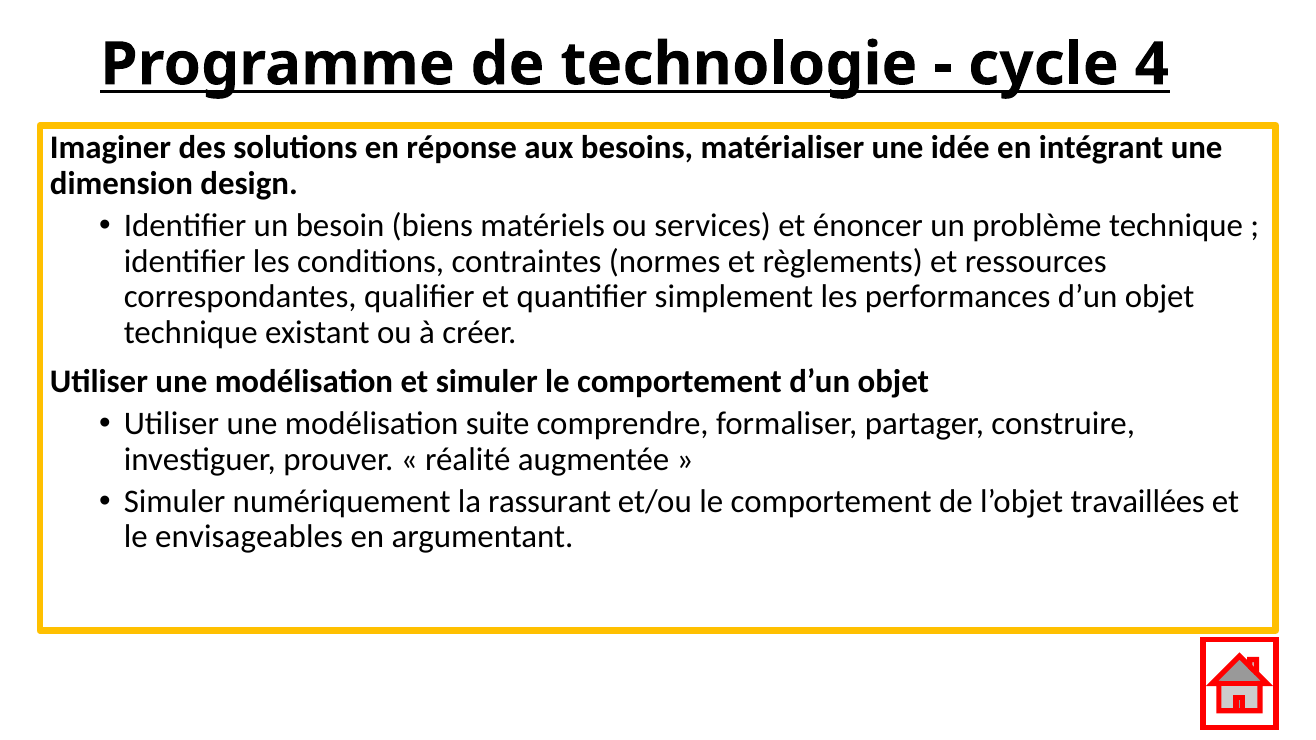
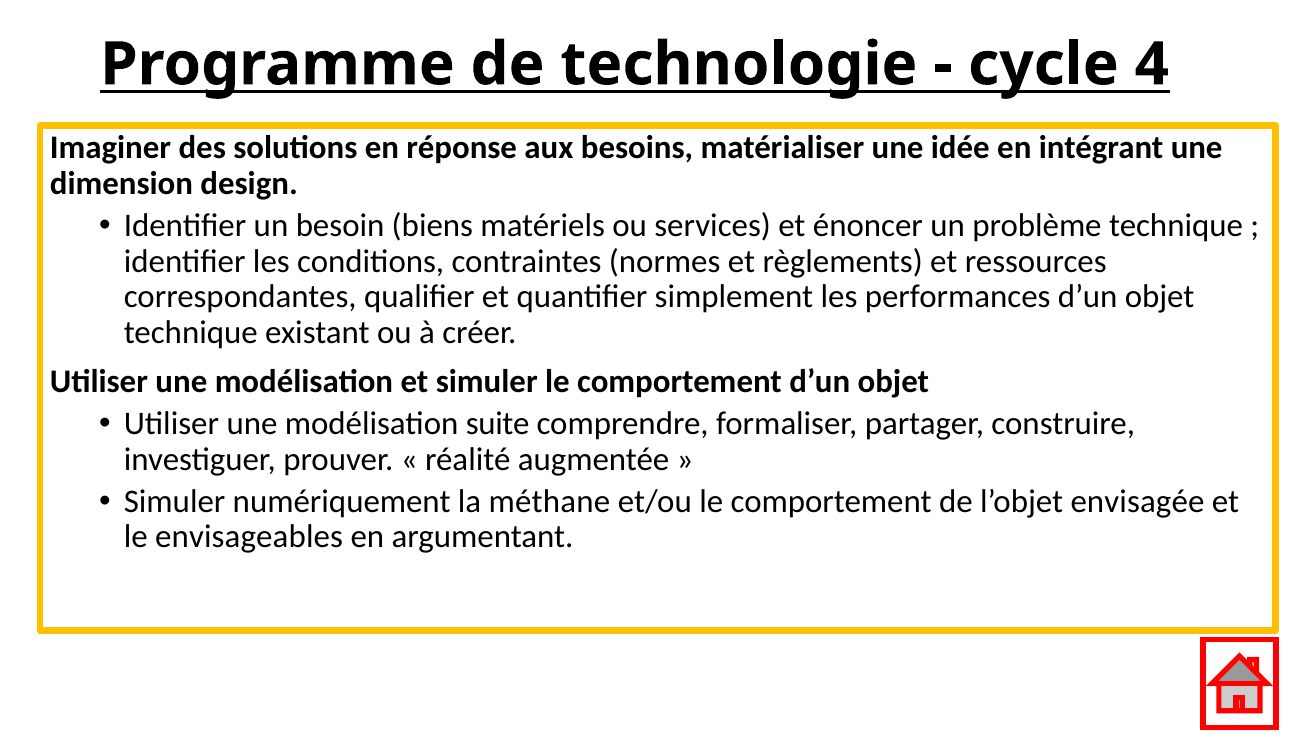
rassurant: rassurant -> méthane
travaillées: travaillées -> envisagée
